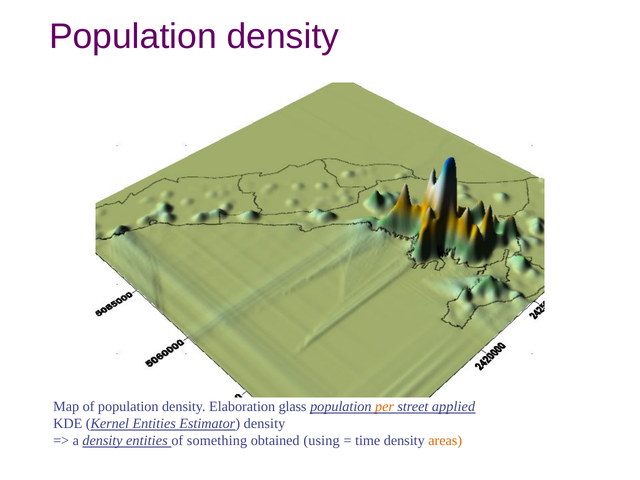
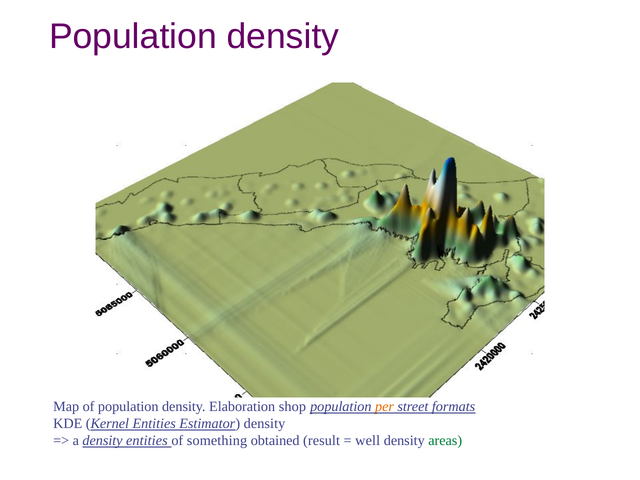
glass: glass -> shop
applied: applied -> formats
using: using -> result
time: time -> well
areas colour: orange -> green
